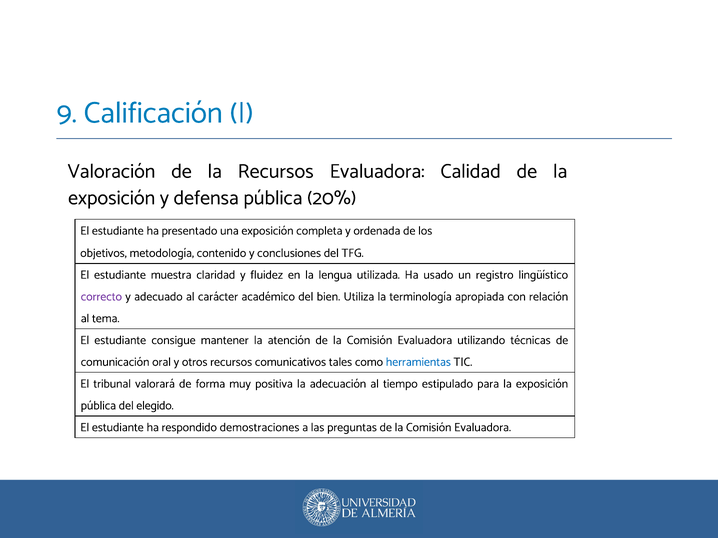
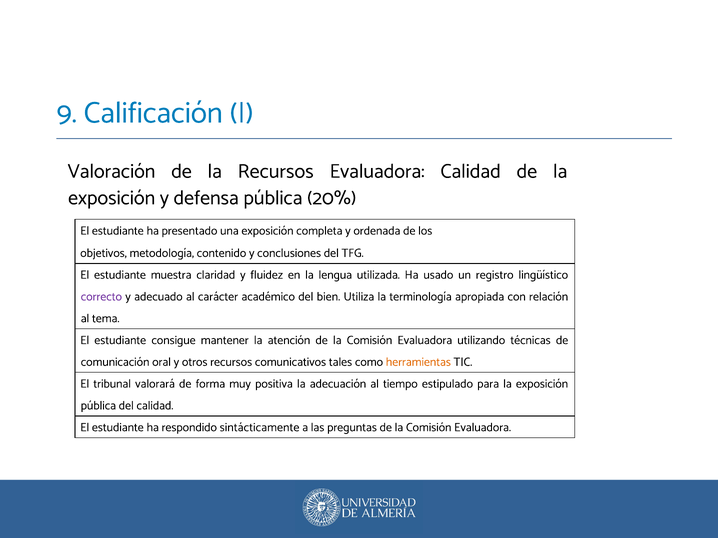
herramientas colour: blue -> orange
del elegido: elegido -> calidad
demostraciones: demostraciones -> sintácticamente
